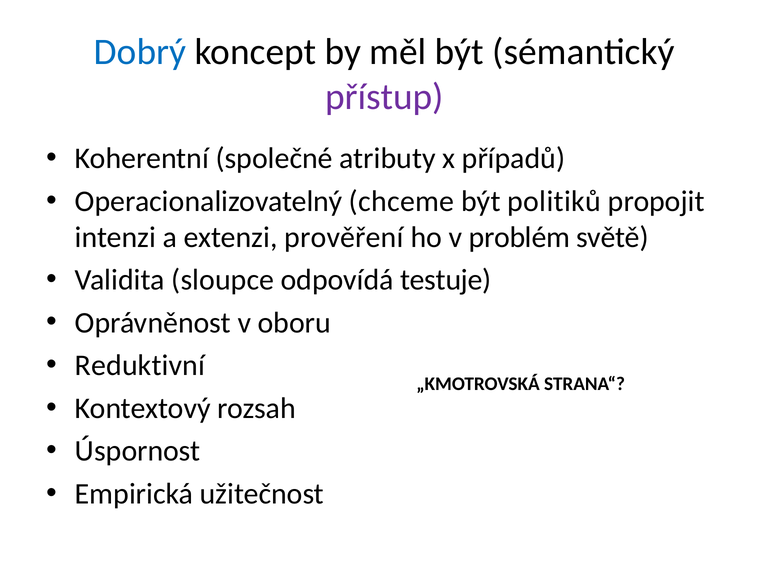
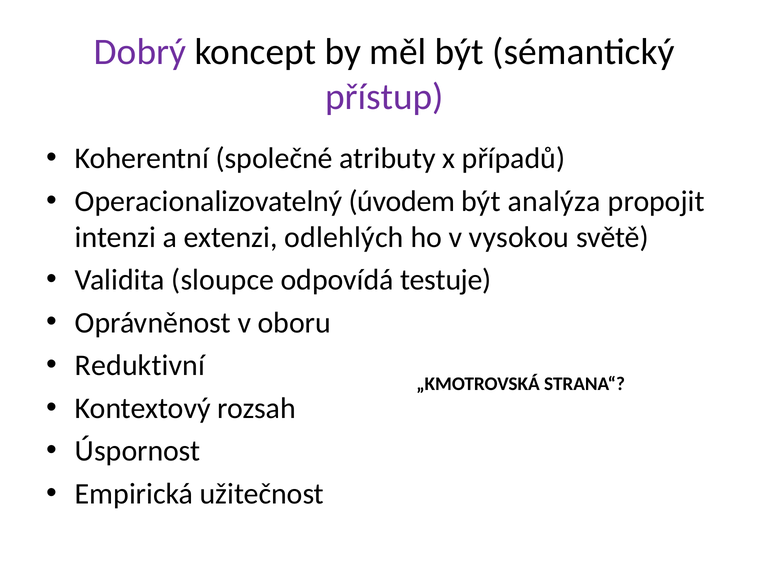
Dobrý colour: blue -> purple
chceme: chceme -> úvodem
politiků: politiků -> analýza
prověření: prověření -> odlehlých
problém: problém -> vysokou
